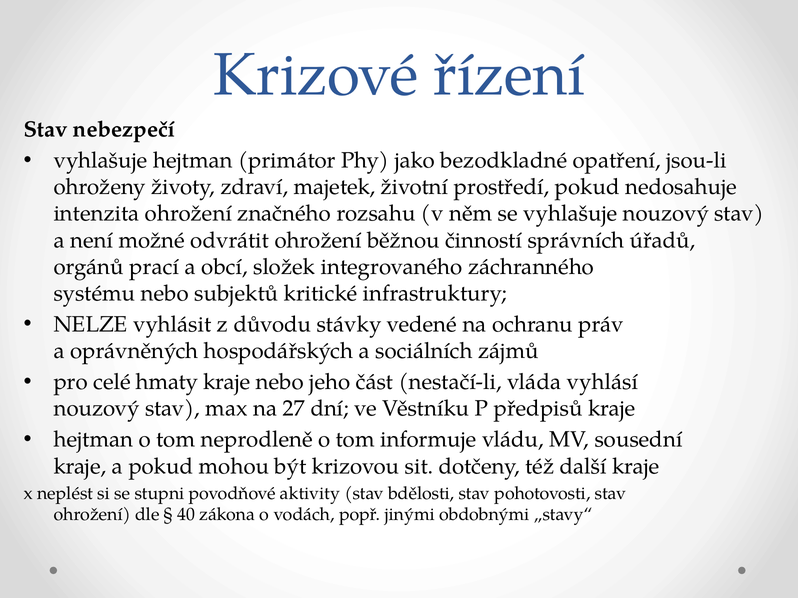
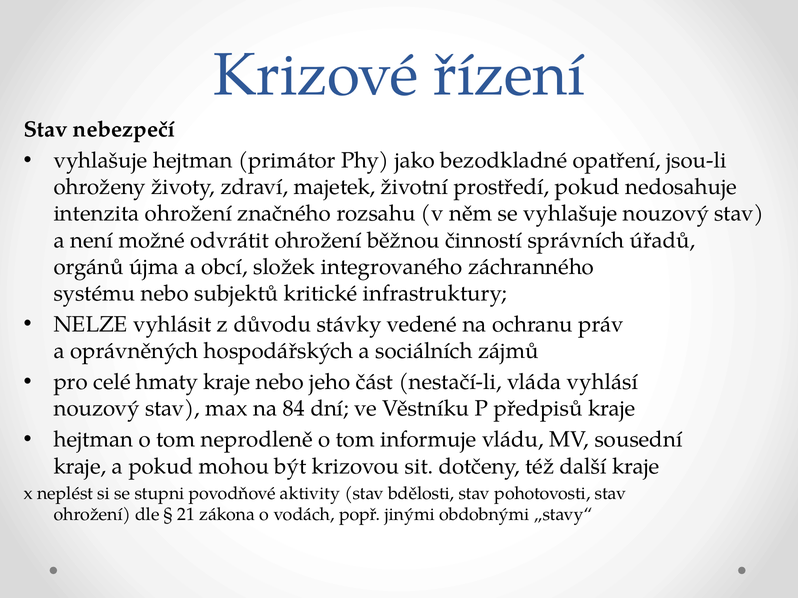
prací: prací -> újma
27: 27 -> 84
40: 40 -> 21
